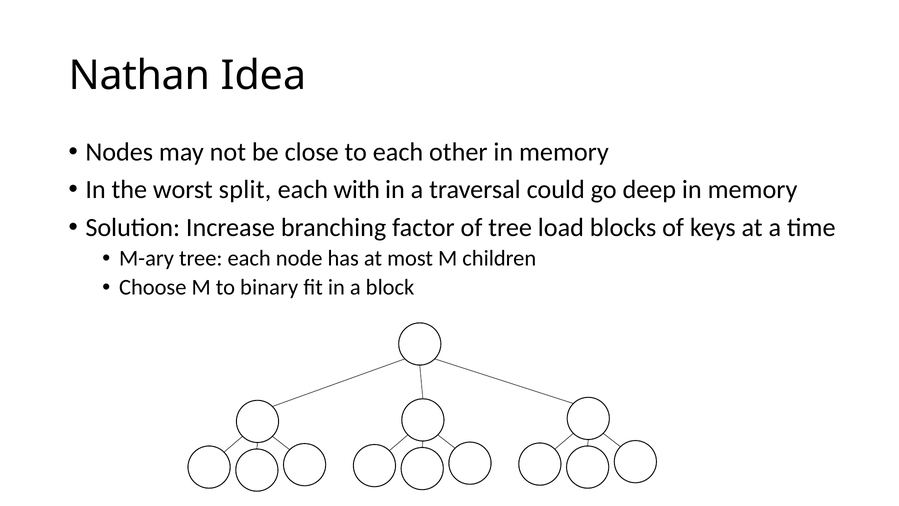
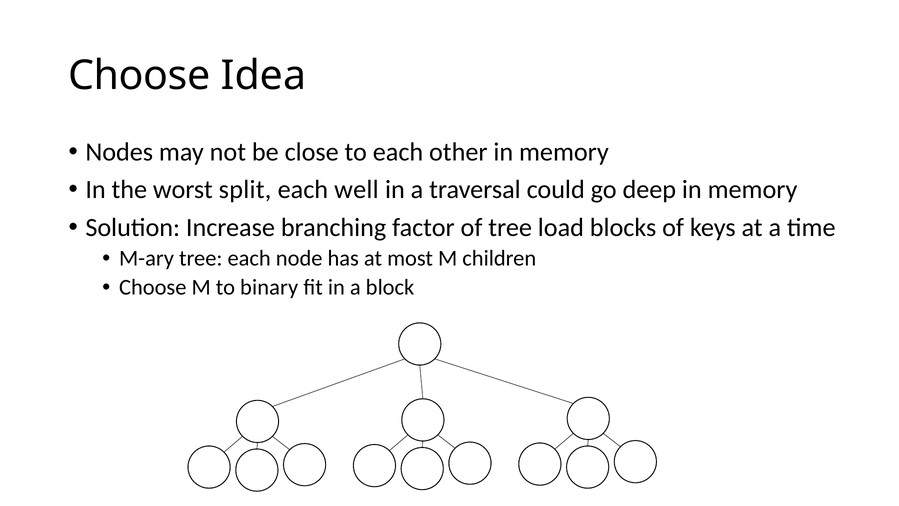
Nathan at (139, 76): Nathan -> Choose
with: with -> well
